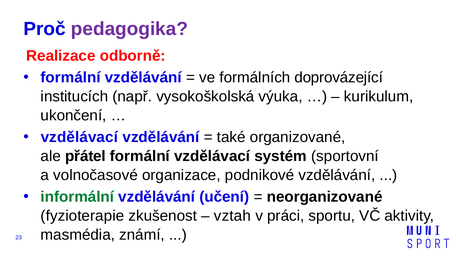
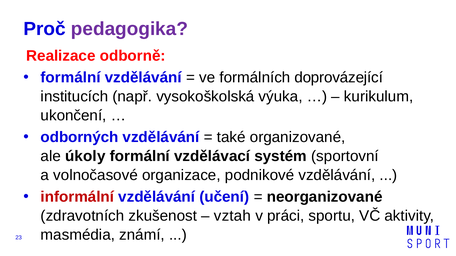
vzdělávací at (79, 138): vzdělávací -> odborných
přátel: přátel -> úkoly
informální colour: green -> red
fyzioterapie: fyzioterapie -> zdravotních
